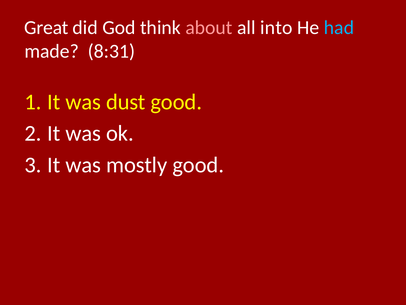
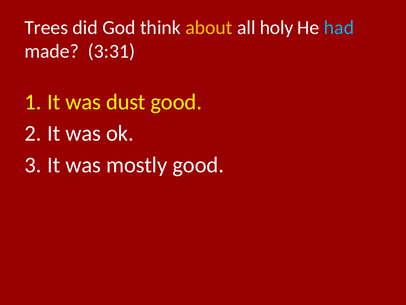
Great: Great -> Trees
about colour: pink -> yellow
into: into -> holy
8:31: 8:31 -> 3:31
